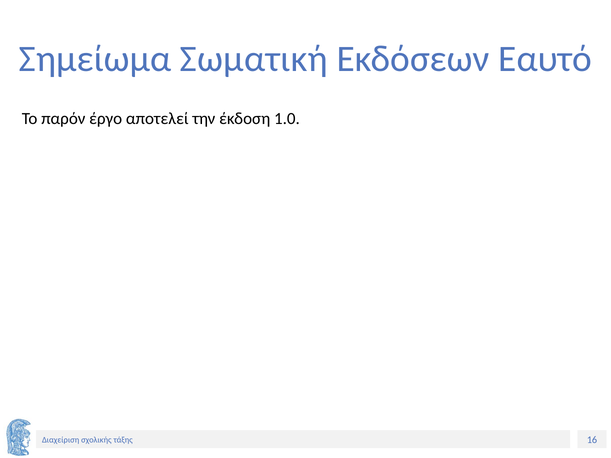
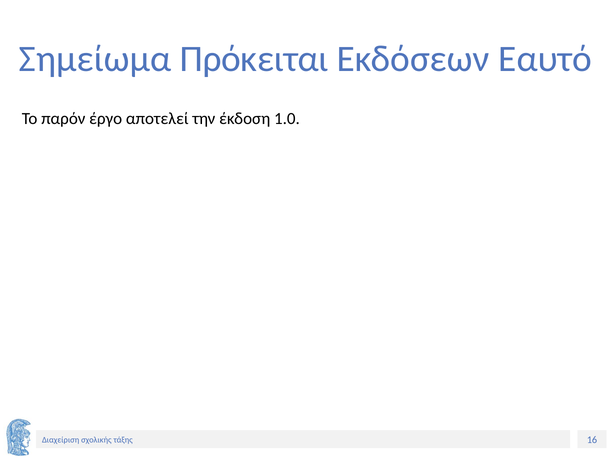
Σωματική: Σωματική -> Πρόκειται
